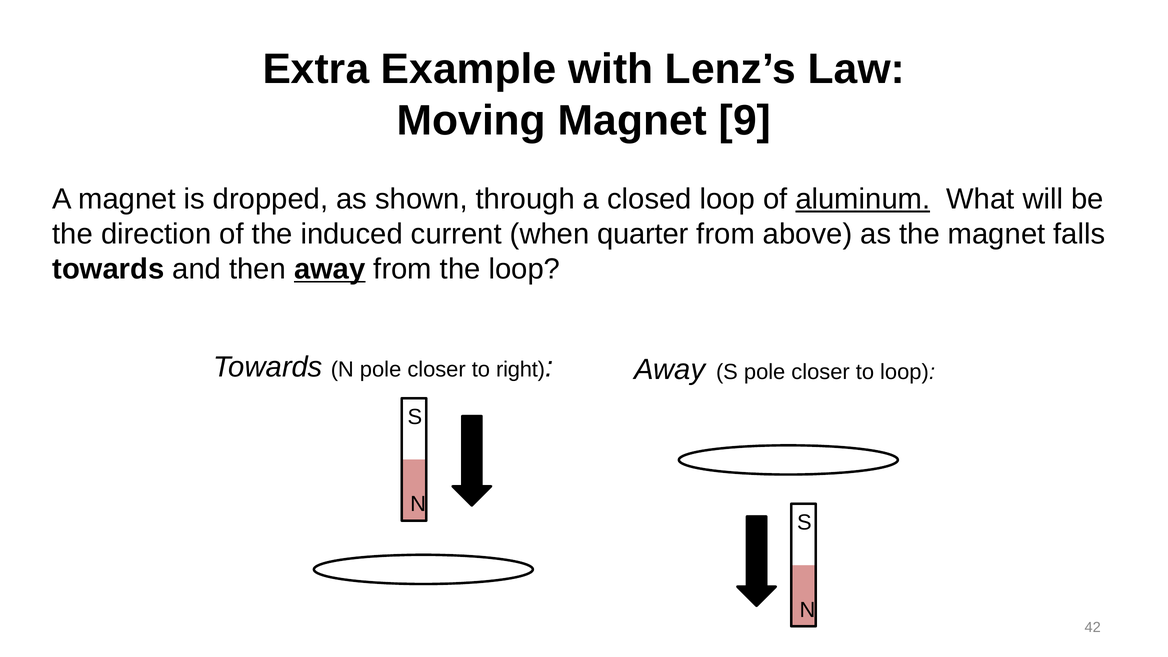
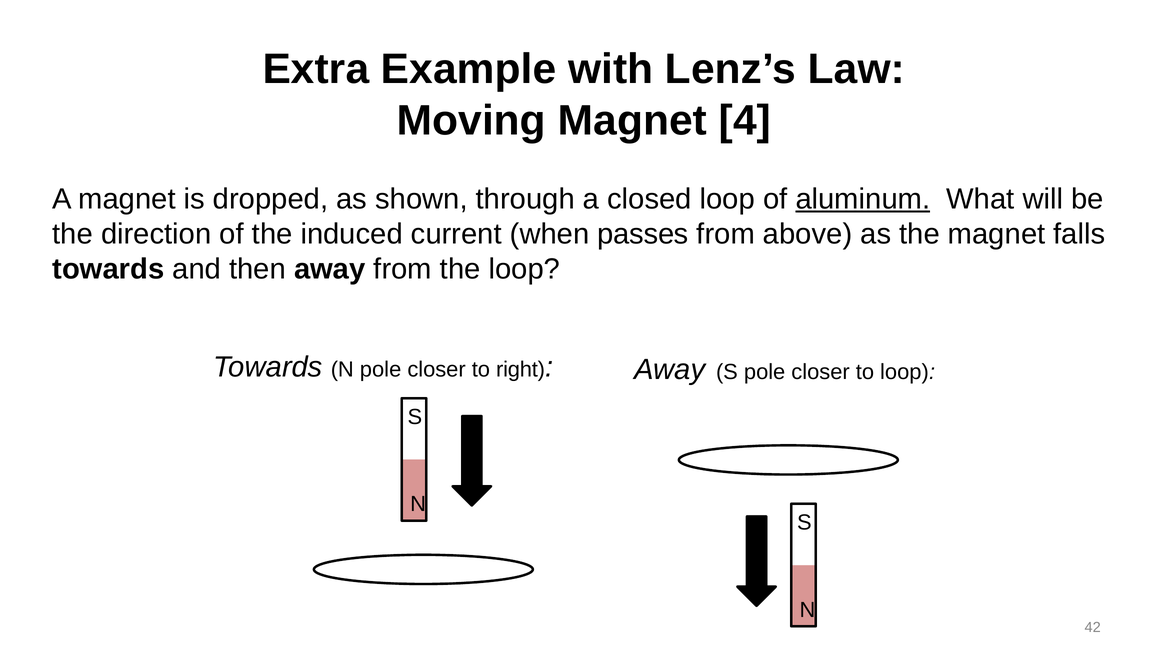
9: 9 -> 4
quarter: quarter -> passes
away at (330, 269) underline: present -> none
